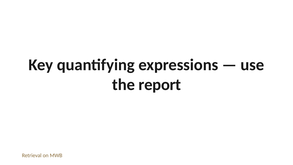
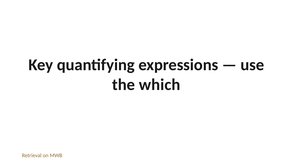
report: report -> which
